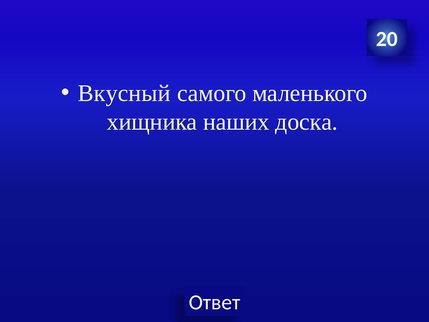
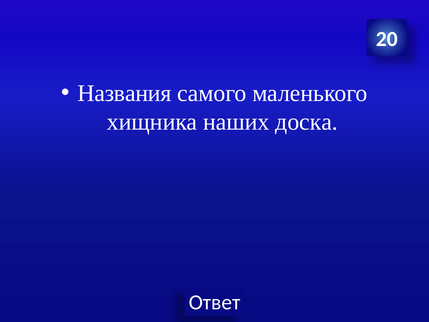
Вкусный: Вкусный -> Названия
